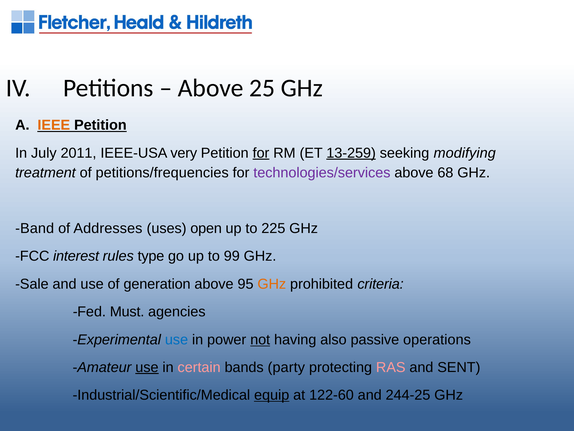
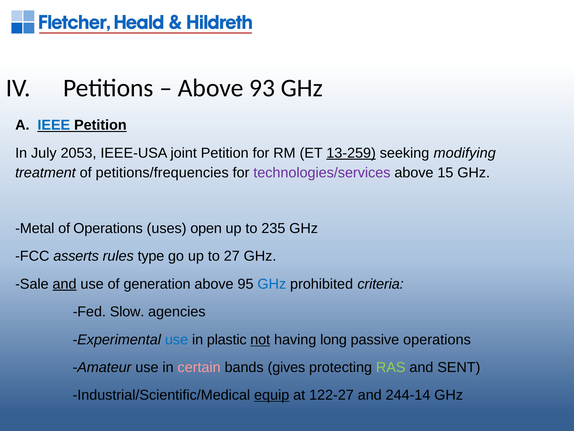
25: 25 -> 93
IEEE colour: orange -> blue
2011: 2011 -> 2053
very: very -> joint
for at (261, 153) underline: present -> none
68: 68 -> 15
Band: Band -> Metal
of Addresses: Addresses -> Operations
225: 225 -> 235
interest: interest -> asserts
99: 99 -> 27
and at (65, 284) underline: none -> present
GHz at (272, 284) colour: orange -> blue
Must: Must -> Slow
power: power -> plastic
also: also -> long
use at (147, 367) underline: present -> none
party: party -> gives
RAS colour: pink -> light green
122-60: 122-60 -> 122-27
244-25: 244-25 -> 244-14
